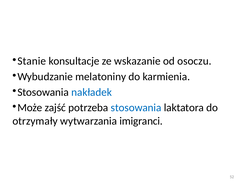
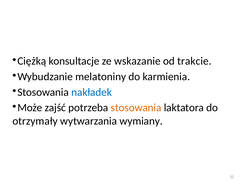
Stanie: Stanie -> Ciężką
osoczu: osoczu -> trakcie
stosowania at (136, 108) colour: blue -> orange
imigranci: imigranci -> wymiany
